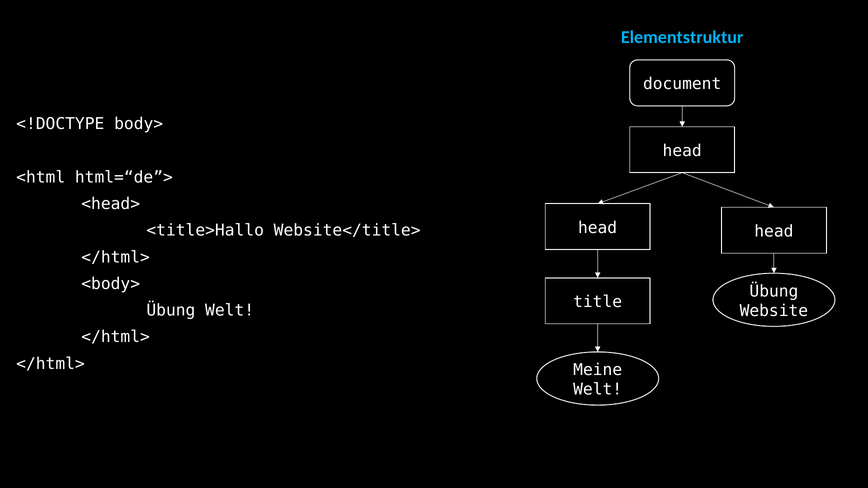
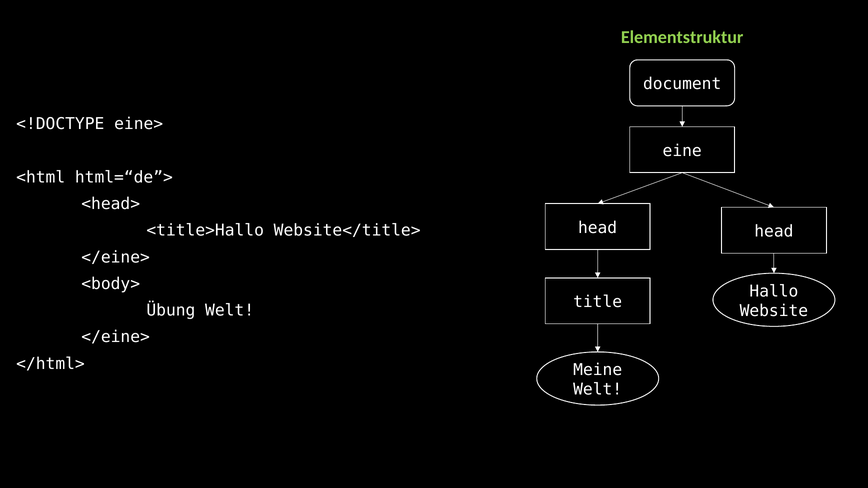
Elementstruktur colour: light blue -> light green
body>: body> -> eine>
head at (682, 151): head -> eine
</html> at (116, 257): </html> -> </eine>
Übung at (774, 291): Übung -> Hallo
</html> at (116, 337): </html> -> </eine>
